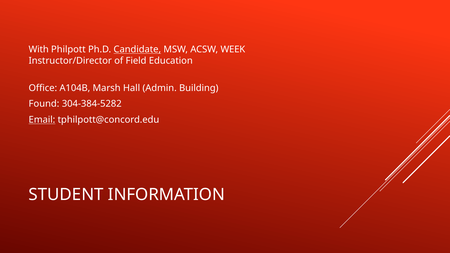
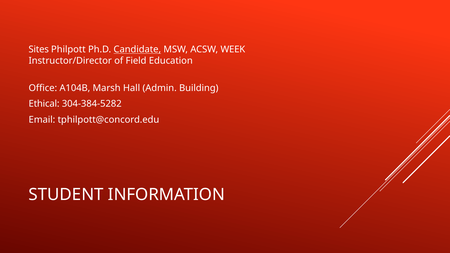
With: With -> Sites
Found: Found -> Ethical
Email underline: present -> none
